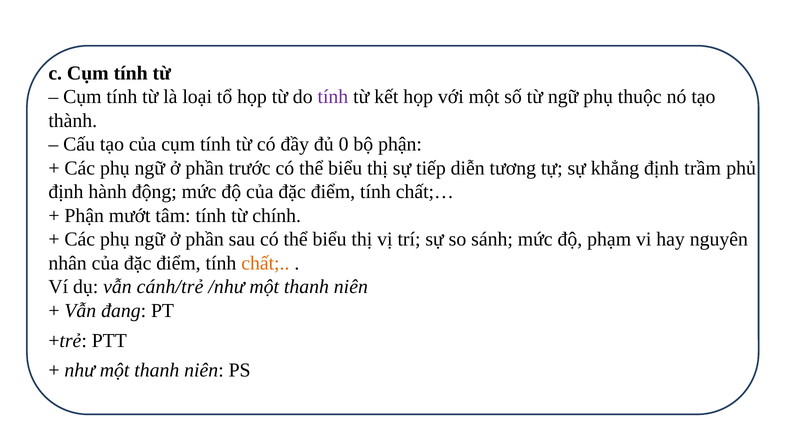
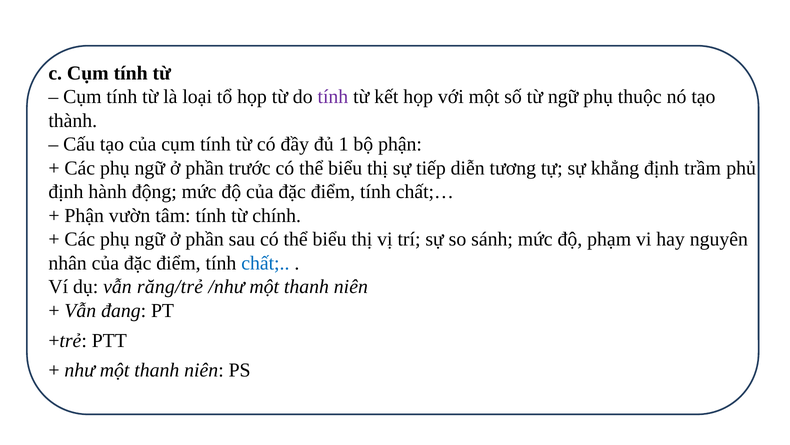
0: 0 -> 1
mướt: mướt -> vườn
chất colour: orange -> blue
cánh/trẻ: cánh/trẻ -> răng/trẻ
